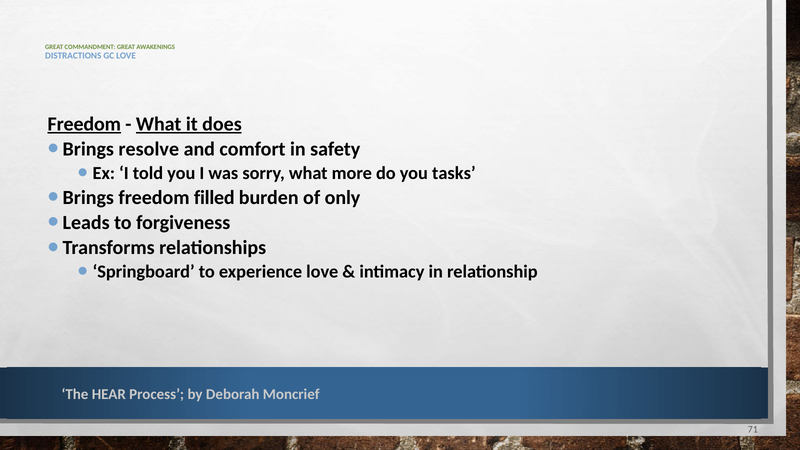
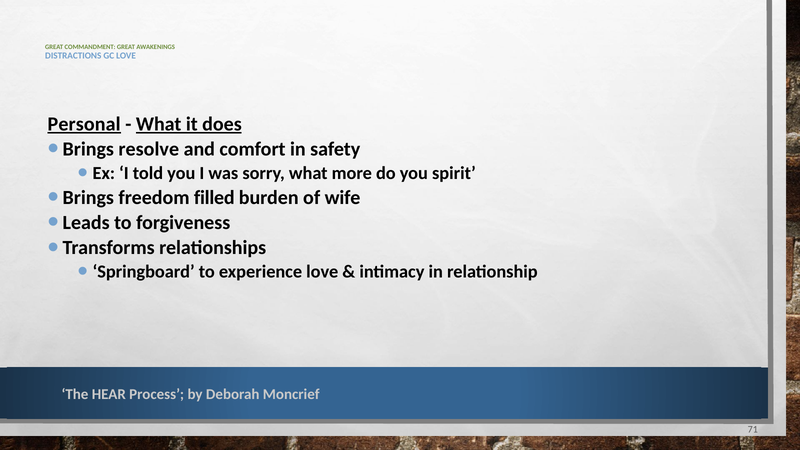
Freedom at (84, 124): Freedom -> Personal
tasks: tasks -> spirit
only: only -> wife
